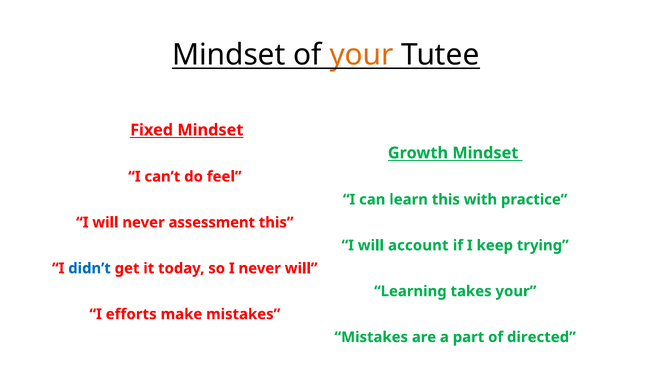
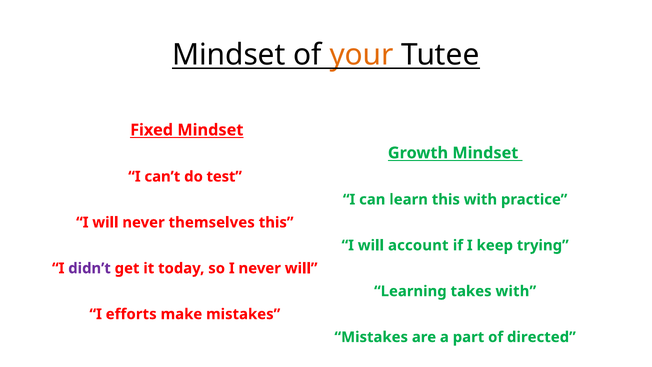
feel: feel -> test
assessment: assessment -> themselves
didn’t colour: blue -> purple
takes your: your -> with
